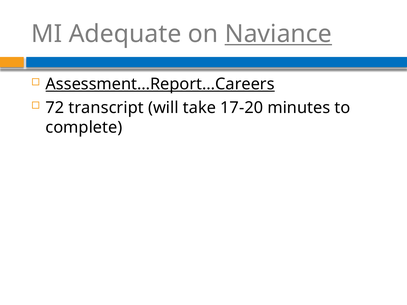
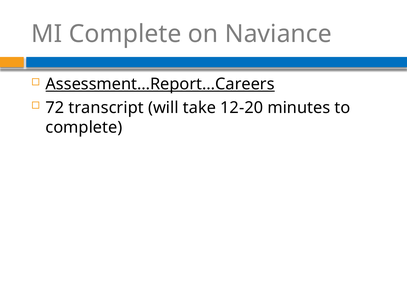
MI Adequate: Adequate -> Complete
Naviance underline: present -> none
17-20: 17-20 -> 12-20
